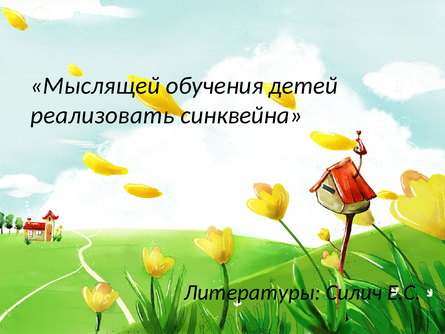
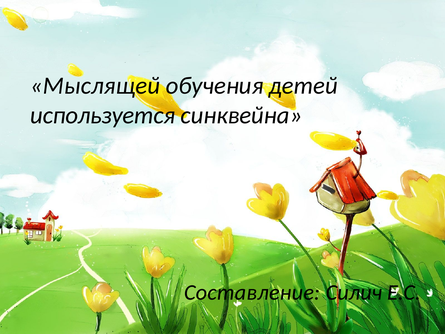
реализовать: реализовать -> используется
Литературы: Литературы -> Составление
